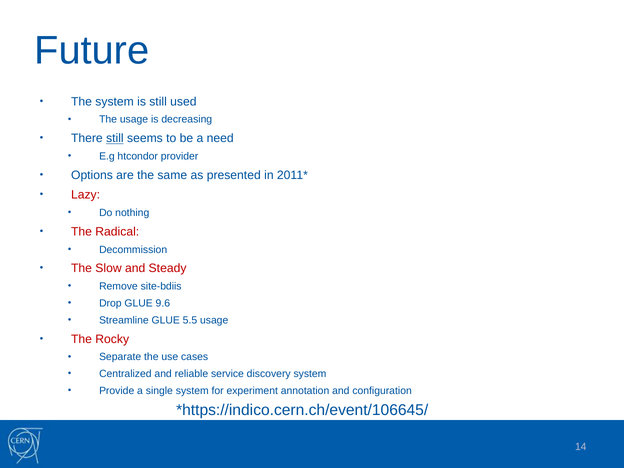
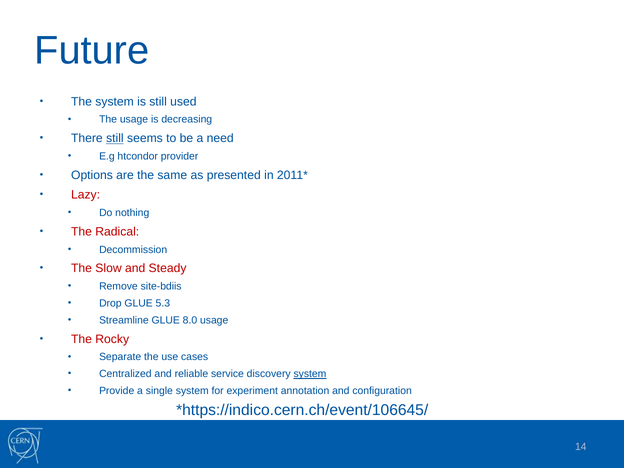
9.6: 9.6 -> 5.3
5.5: 5.5 -> 8.0
system at (310, 374) underline: none -> present
